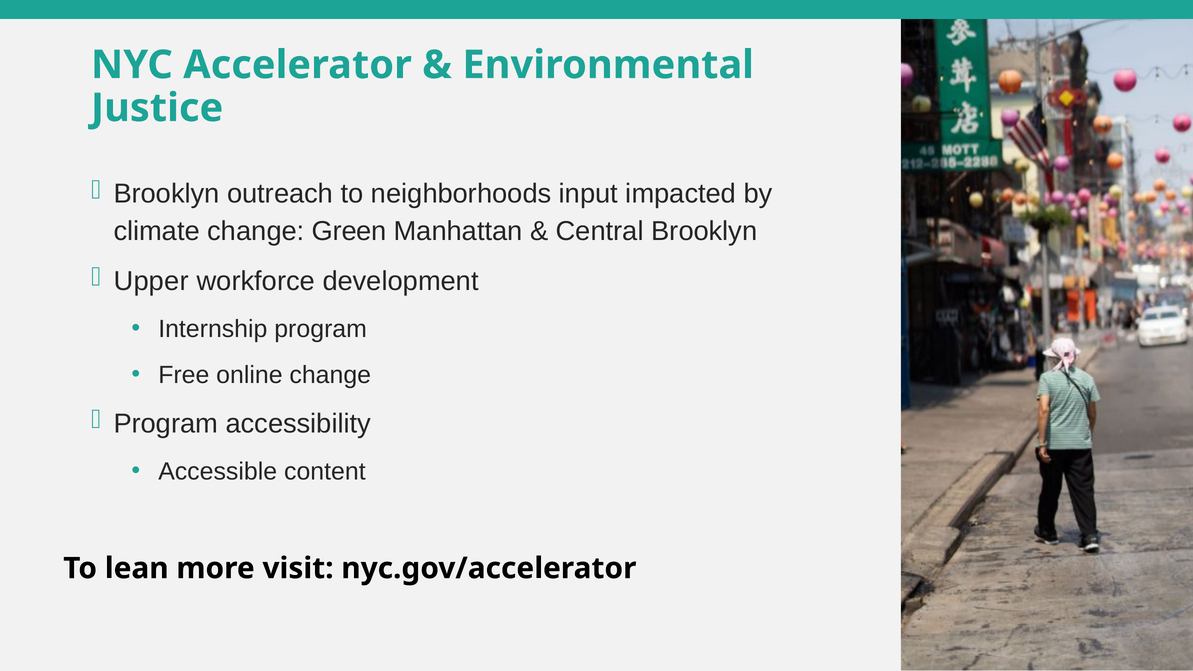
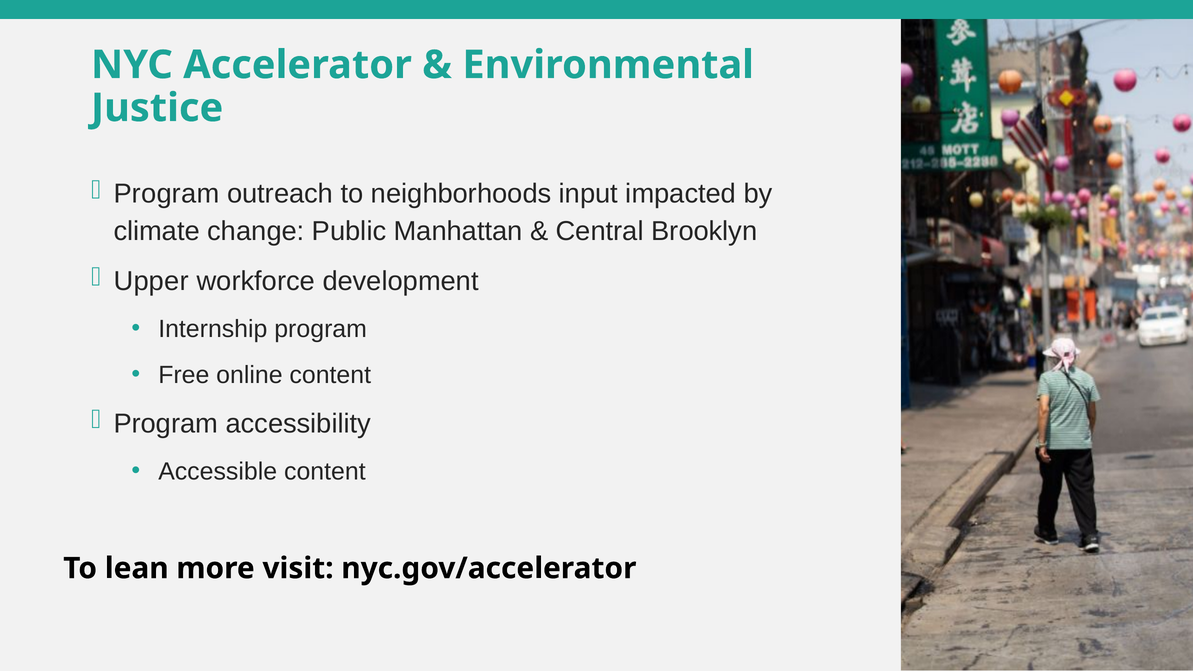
Brooklyn at (167, 194): Brooklyn -> Program
Green: Green -> Public
online change: change -> content
